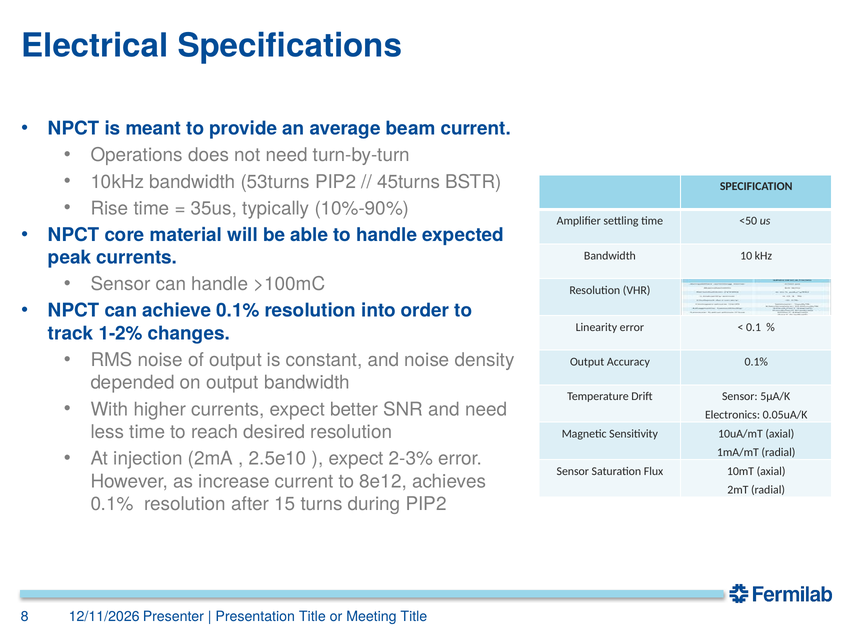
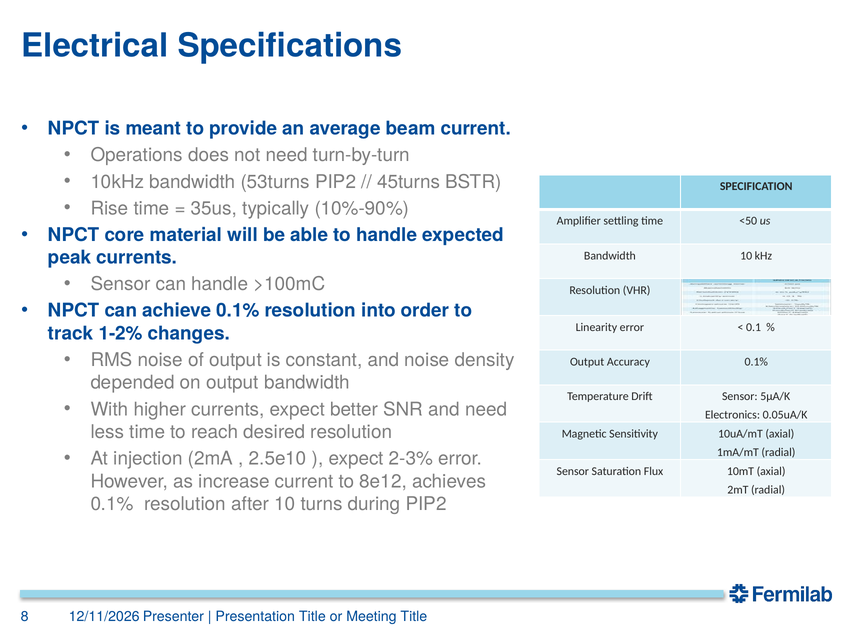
after 15: 15 -> 10
